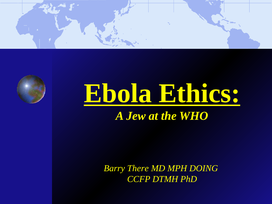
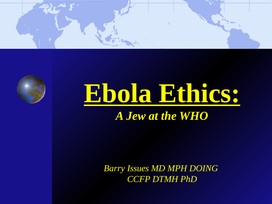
There: There -> Issues
